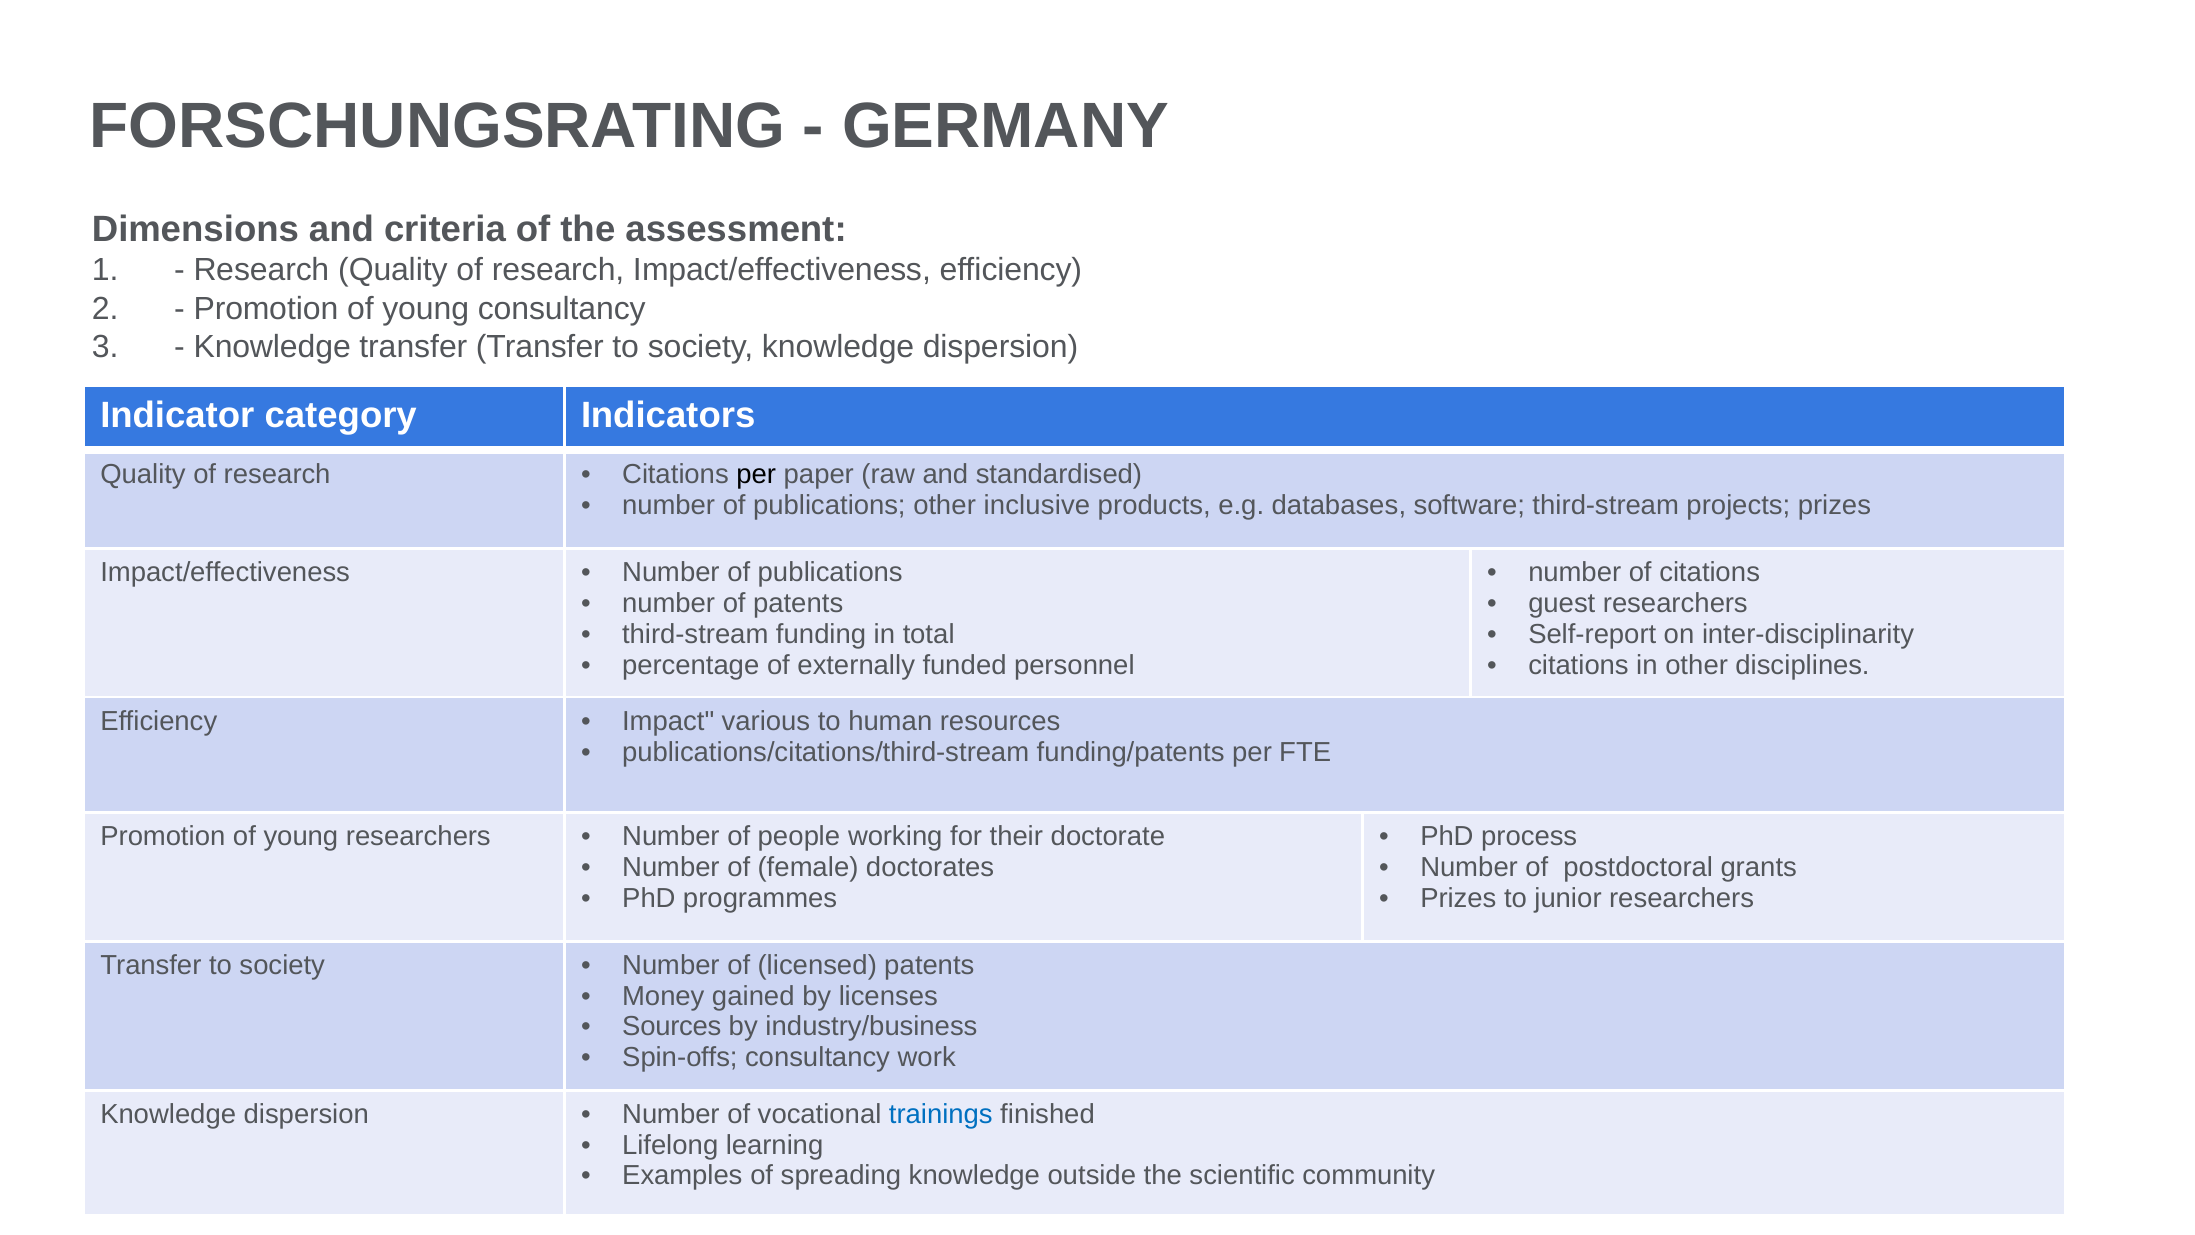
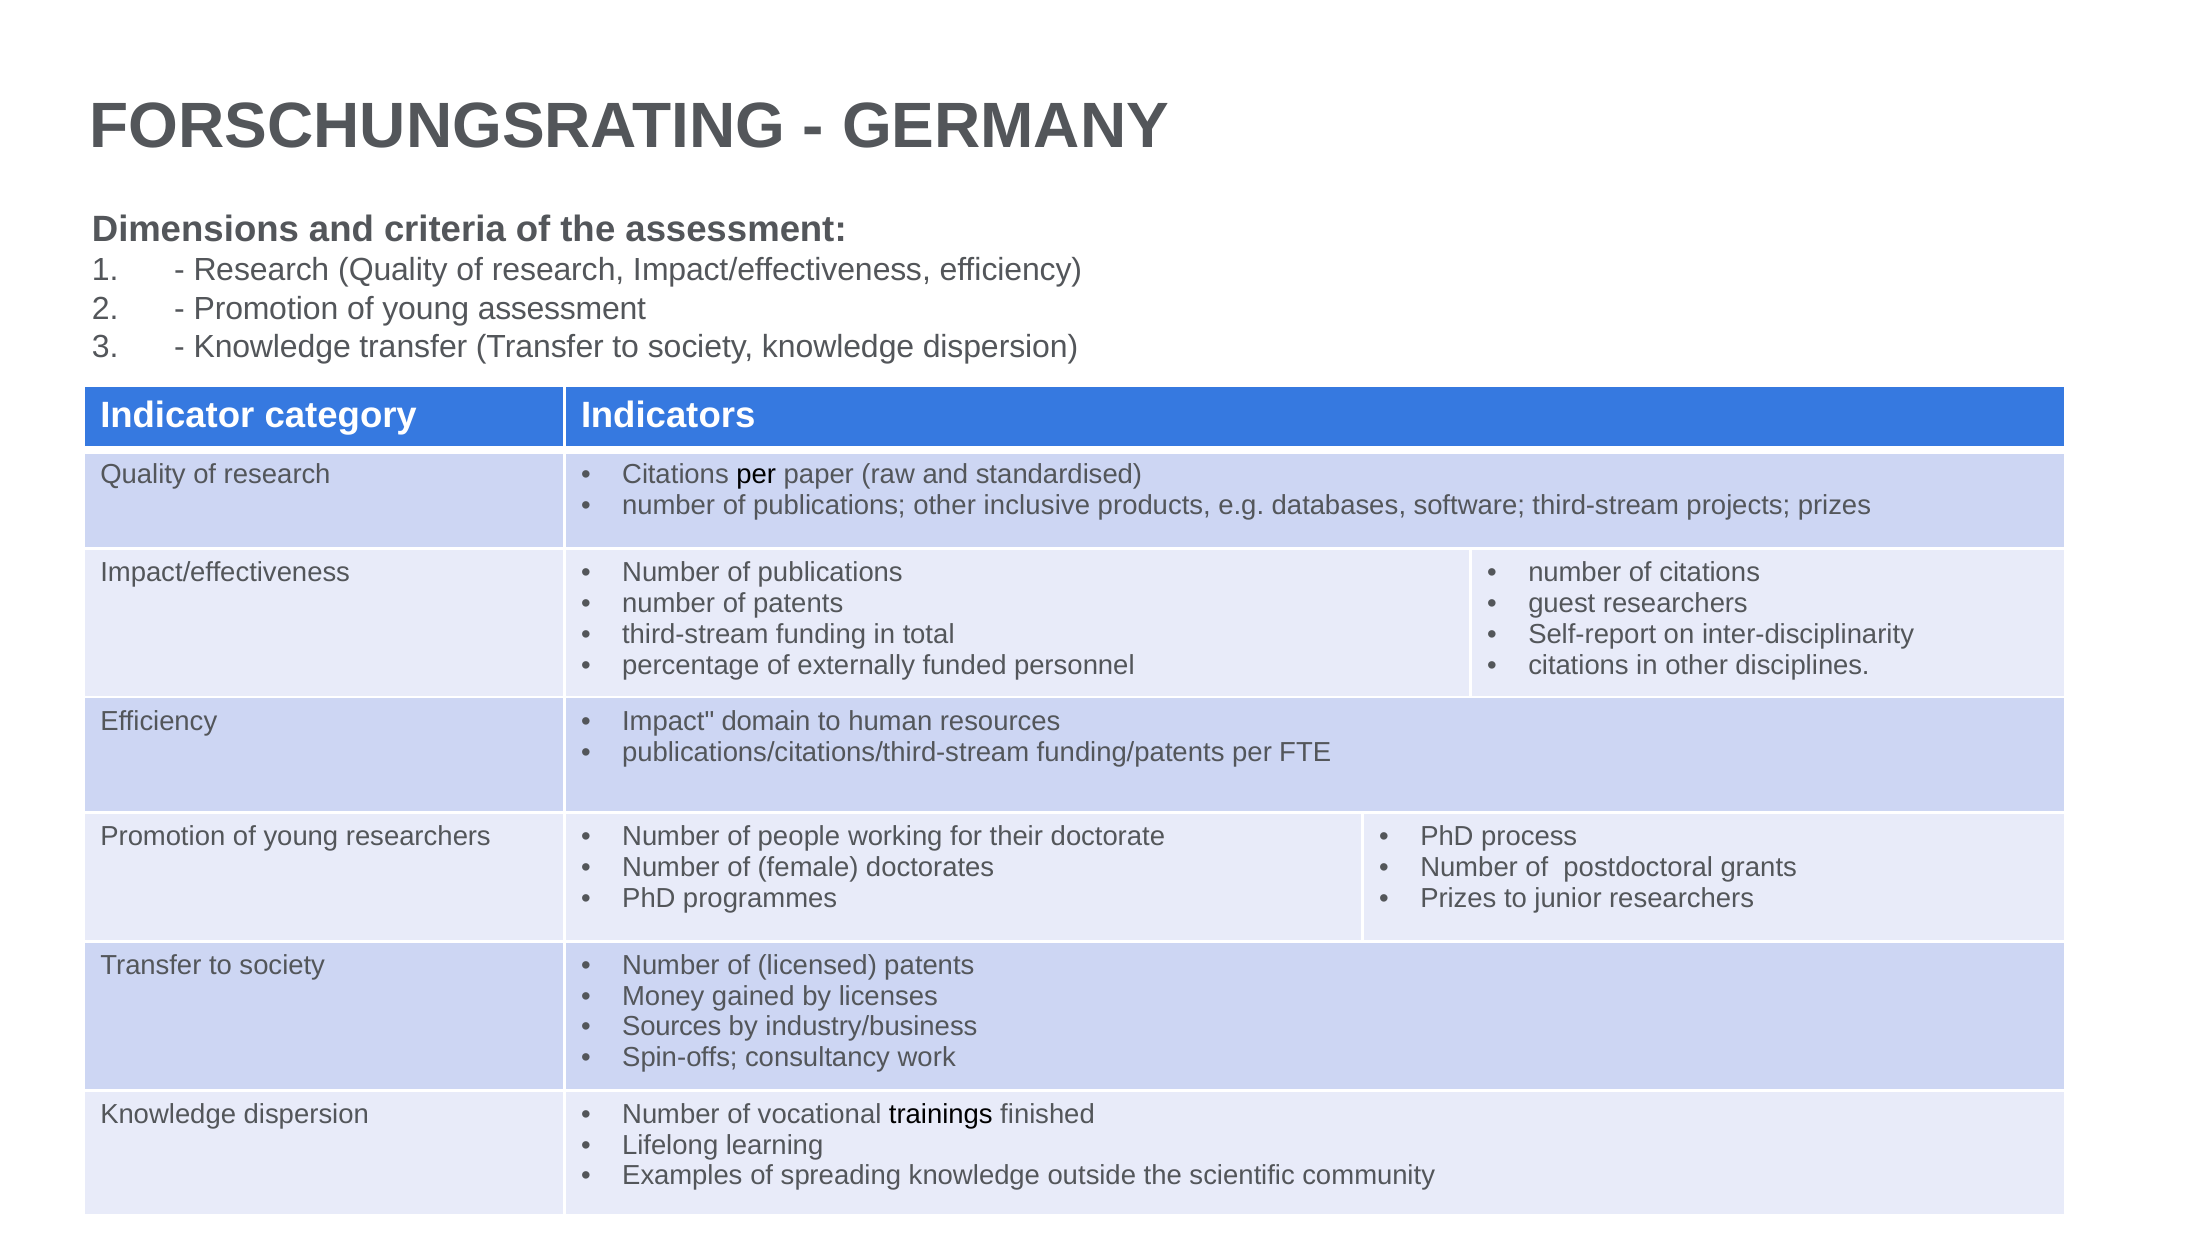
young consultancy: consultancy -> assessment
various: various -> domain
trainings colour: blue -> black
